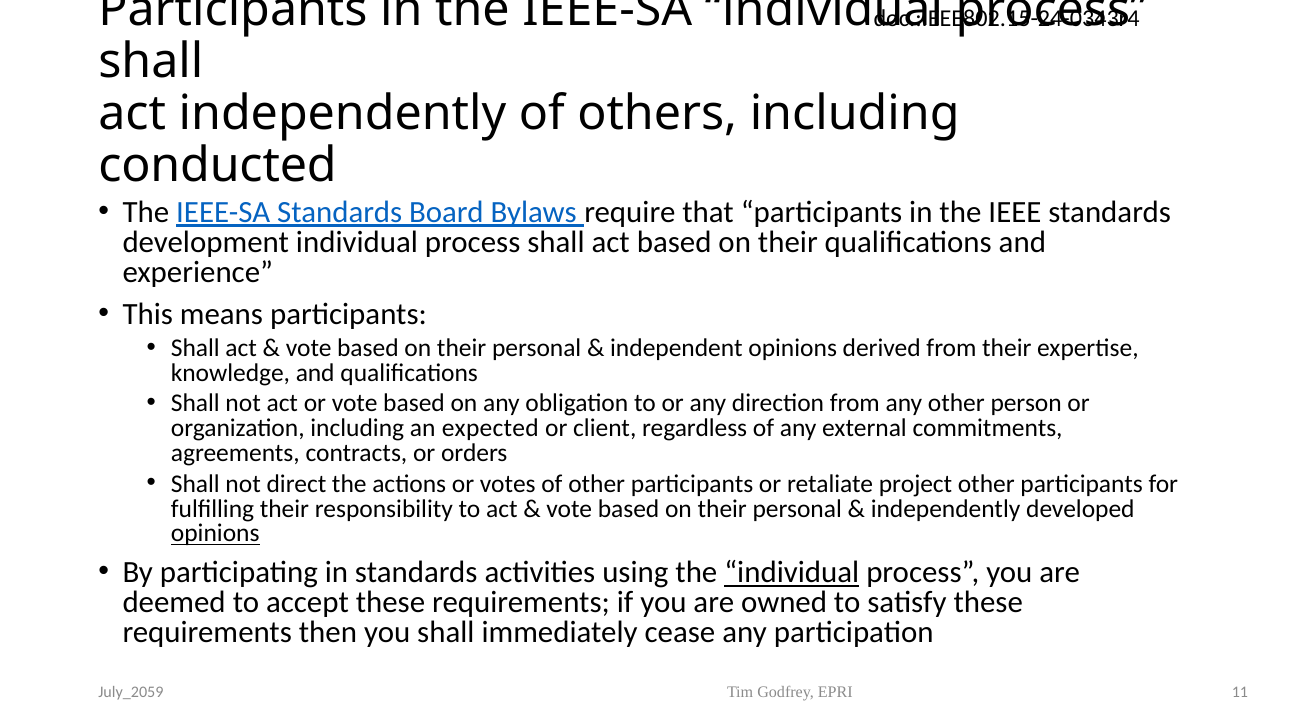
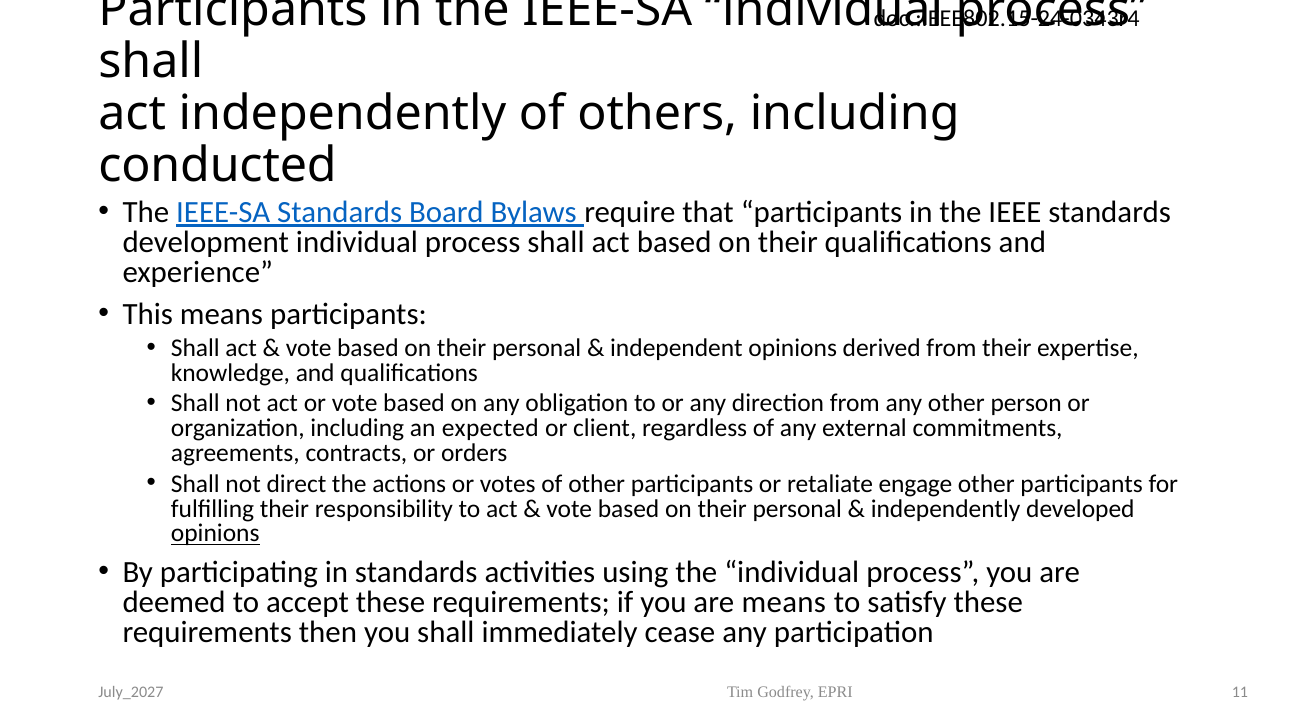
project: project -> engage
individual at (792, 573) underline: present -> none
are owned: owned -> means
July_2059: July_2059 -> July_2027
